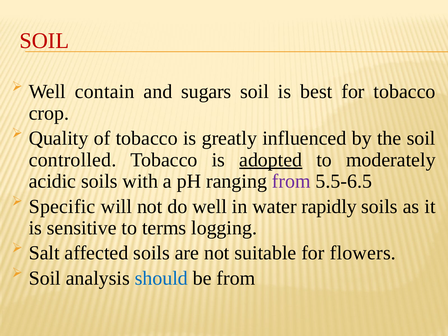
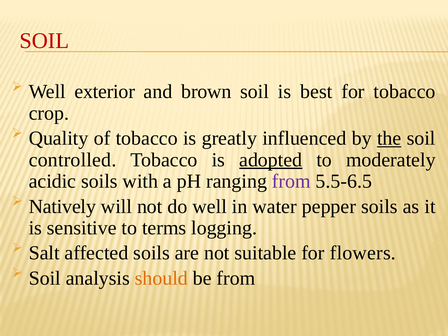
contain: contain -> exterior
sugars: sugars -> brown
the underline: none -> present
Specific: Specific -> Natively
rapidly: rapidly -> pepper
should colour: blue -> orange
